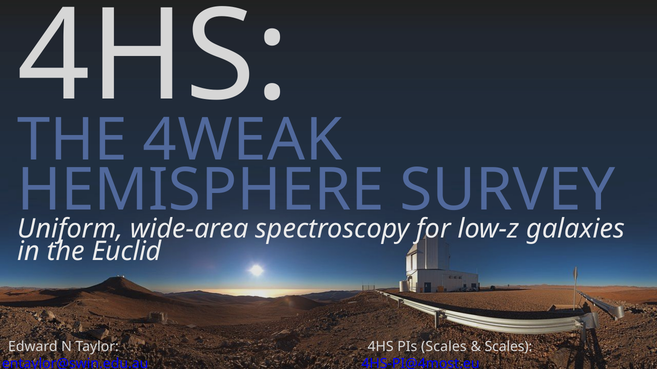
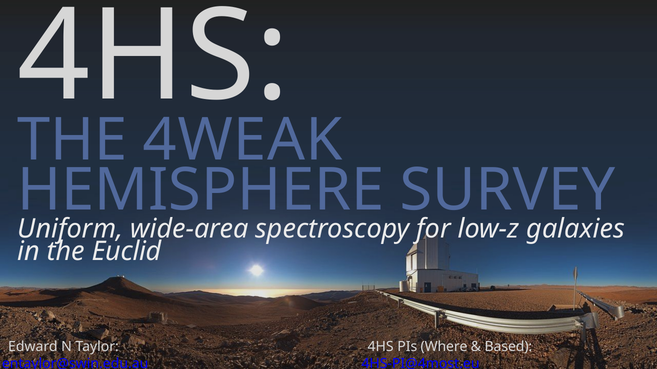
PIs Scales: Scales -> Where
Scales at (508, 347): Scales -> Based
